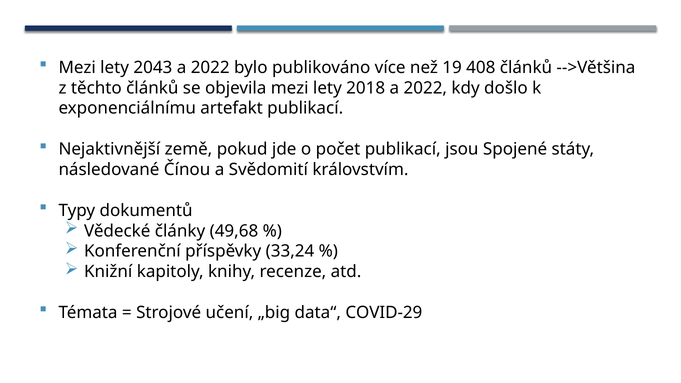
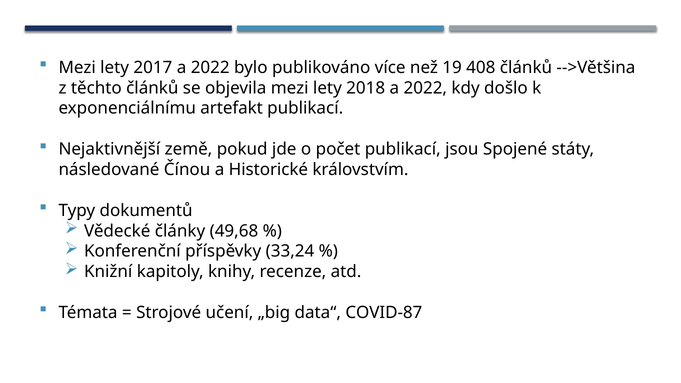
2043: 2043 -> 2017
Svědomití: Svědomití -> Historické
COVID-29: COVID-29 -> COVID-87
